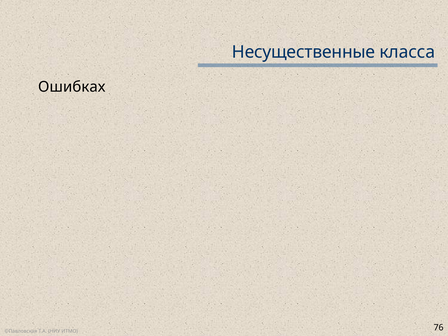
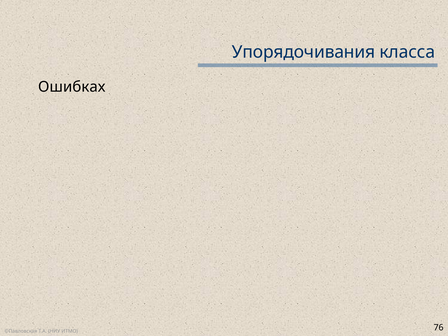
Несущественные: Несущественные -> Упорядочивания
